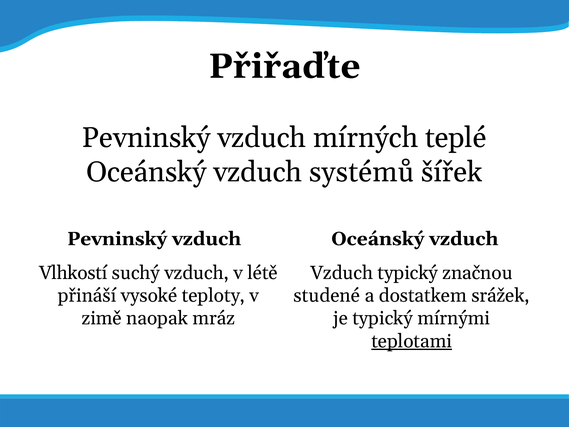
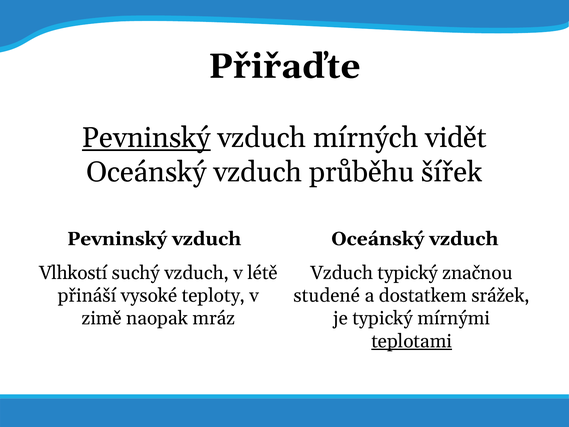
Pevninský at (146, 138) underline: none -> present
teplé: teplé -> vidět
systémů: systémů -> průběhu
